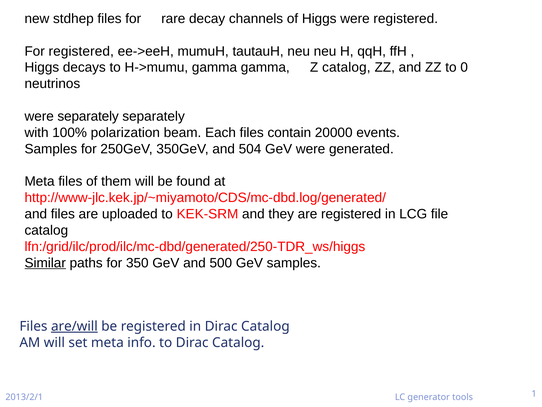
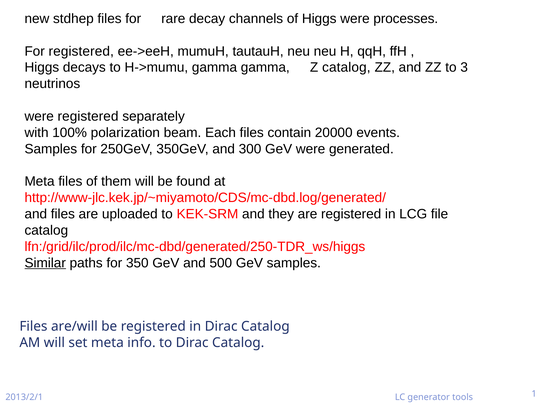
were registered: registered -> processes
0: 0 -> 3
were separately: separately -> registered
504: 504 -> 300
are/will underline: present -> none
